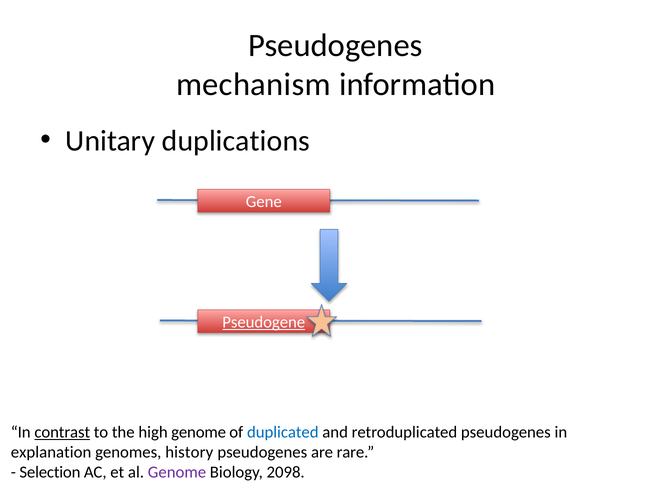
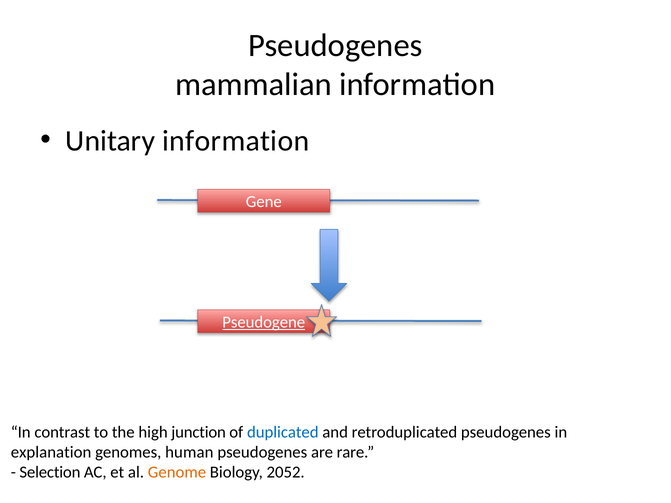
mechanism: mechanism -> mammalian
Unitary duplications: duplications -> information
contrast underline: present -> none
high genome: genome -> junction
history: history -> human
Genome at (177, 473) colour: purple -> orange
2098: 2098 -> 2052
